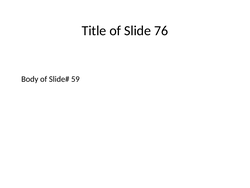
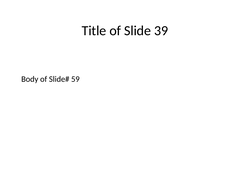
76: 76 -> 39
